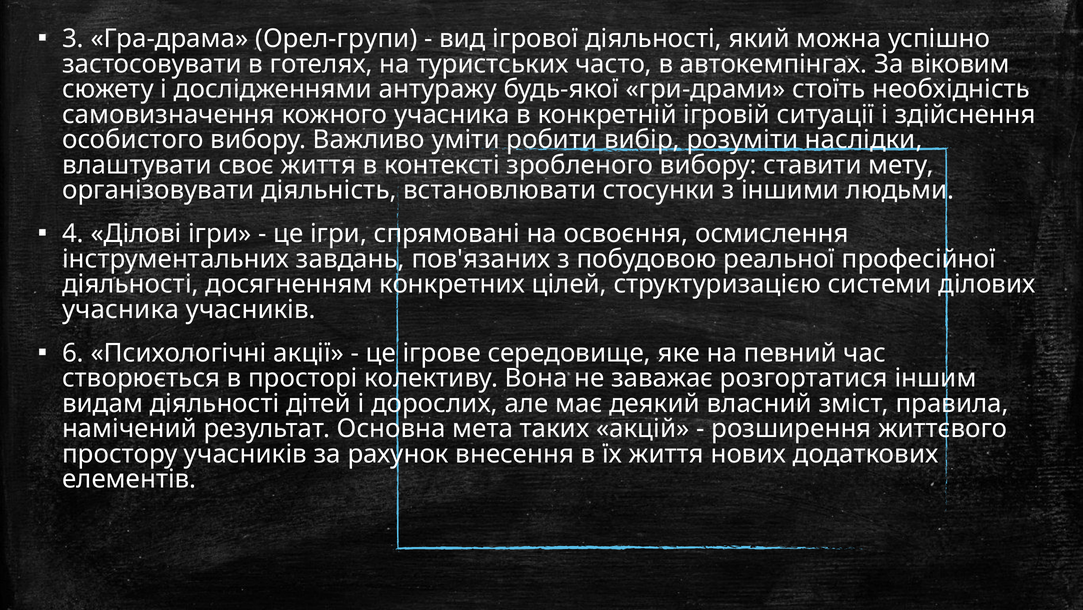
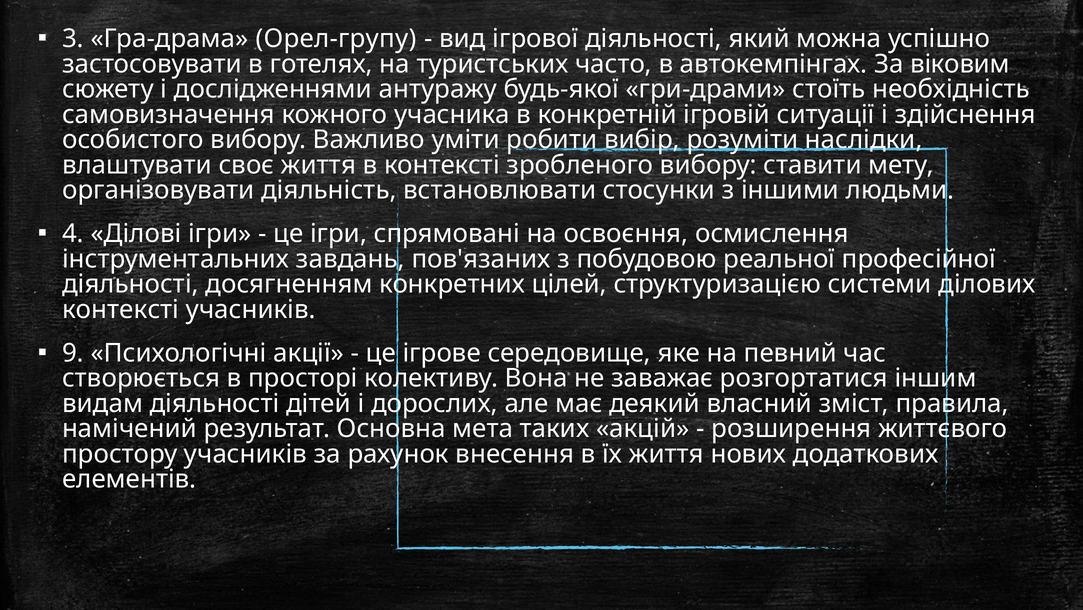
Орел-групи: Орел-групи -> Орел-групу
учасника at (121, 309): учасника -> контексті
6: 6 -> 9
